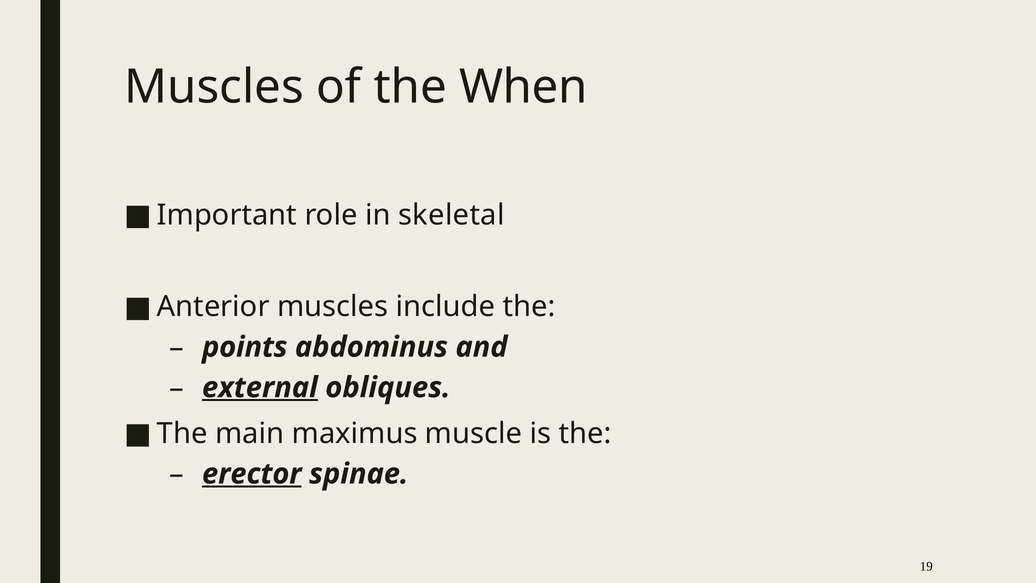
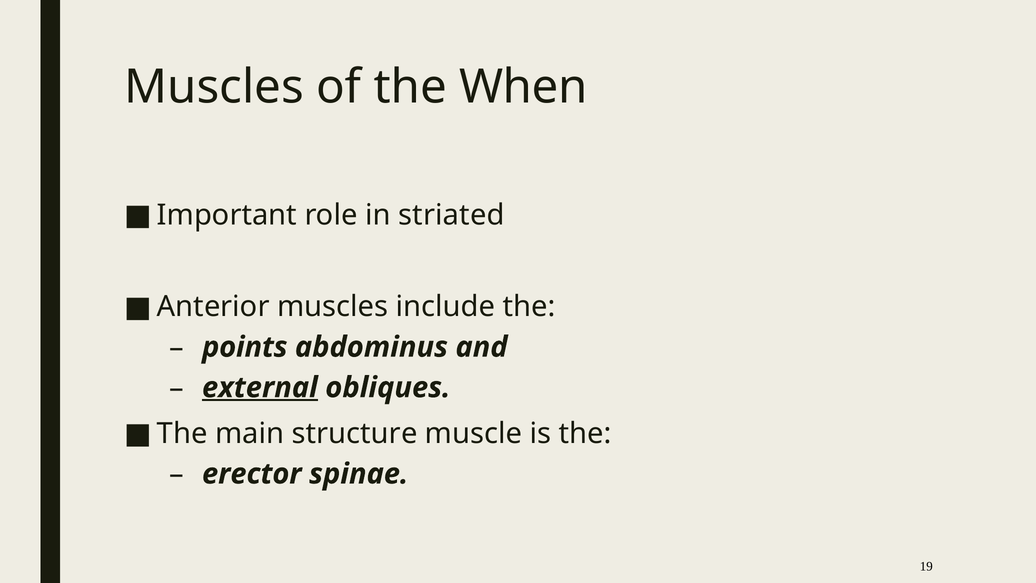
skeletal: skeletal -> striated
maximus: maximus -> structure
erector underline: present -> none
